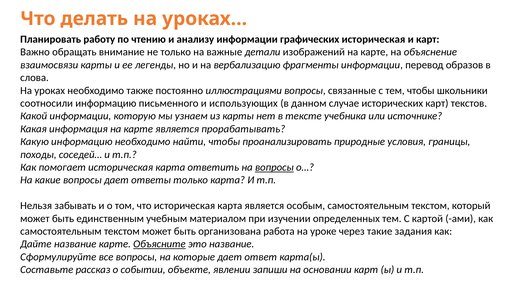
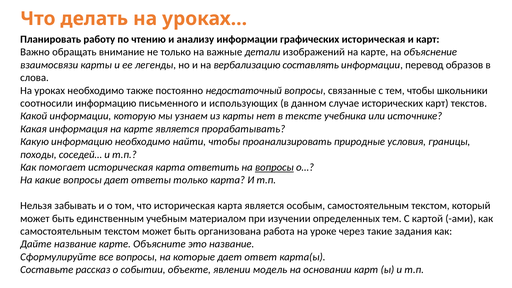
фрагменты: фрагменты -> составлять
иллюстрациями: иллюстрациями -> недостаточный
Объясните underline: present -> none
запиши: запиши -> модель
